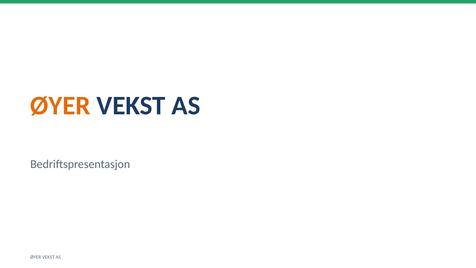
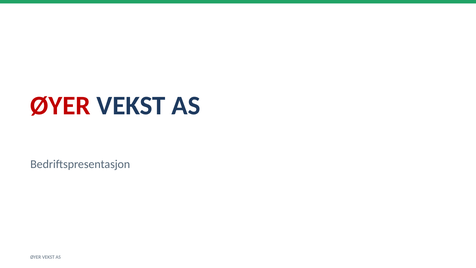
ØYER at (60, 106) colour: orange -> red
